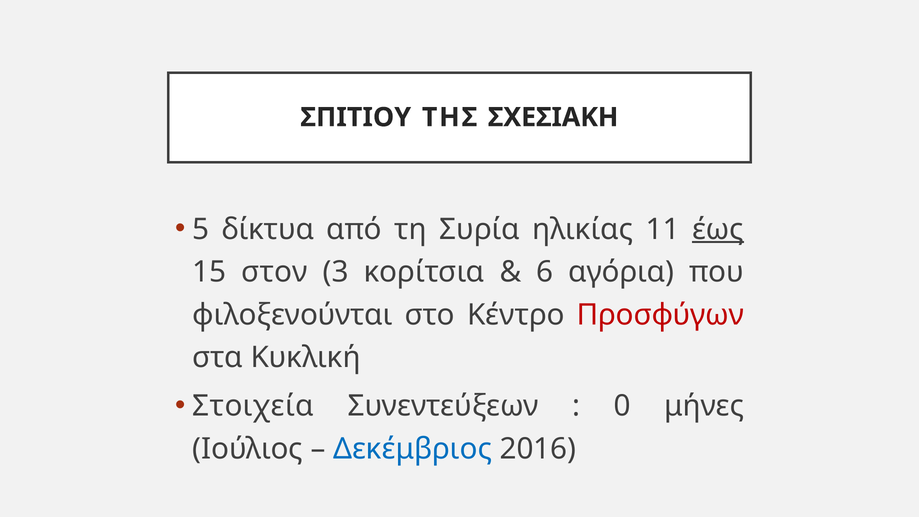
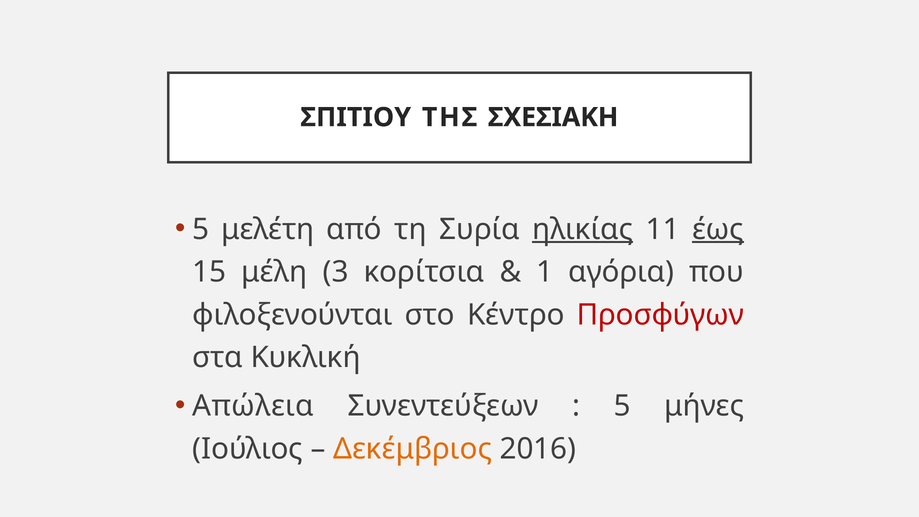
δίκτυα: δίκτυα -> μελέτη
ηλικίας underline: none -> present
στον: στον -> μέλη
6: 6 -> 1
Στοιχεία: Στοιχεία -> Απώλεια
0 at (622, 406): 0 -> 5
Δεκέμβριος colour: blue -> orange
